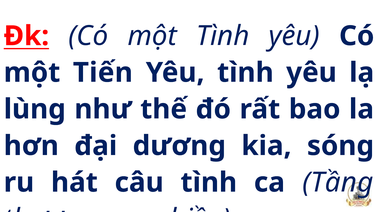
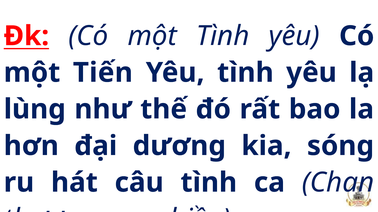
Tầng: Tầng -> Chan
